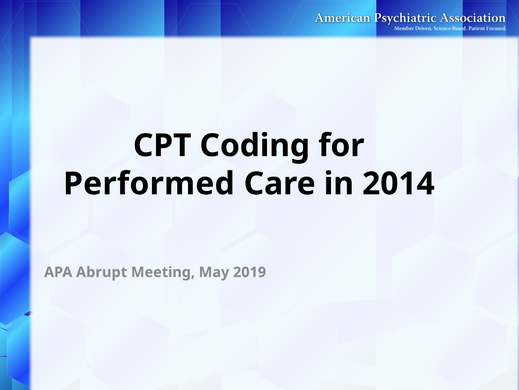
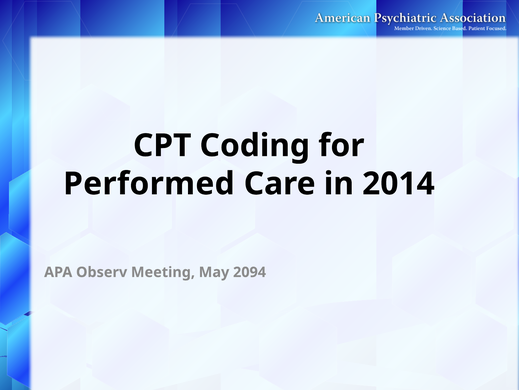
Abrupt: Abrupt -> Observ
2019: 2019 -> 2094
